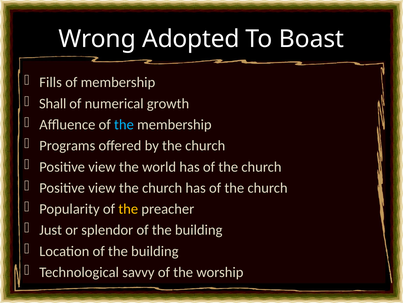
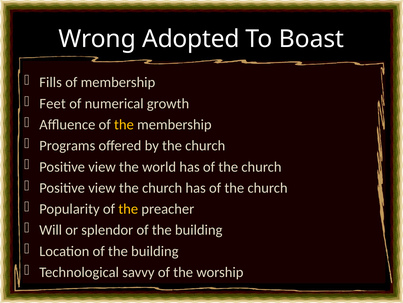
Shall: Shall -> Feet
the at (124, 124) colour: light blue -> yellow
Just: Just -> Will
